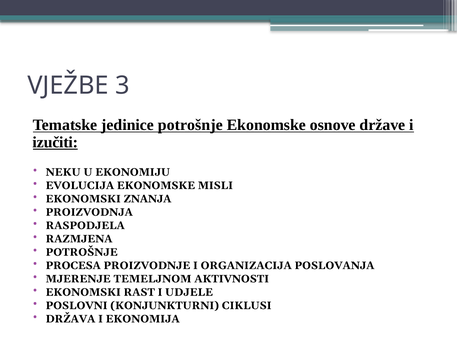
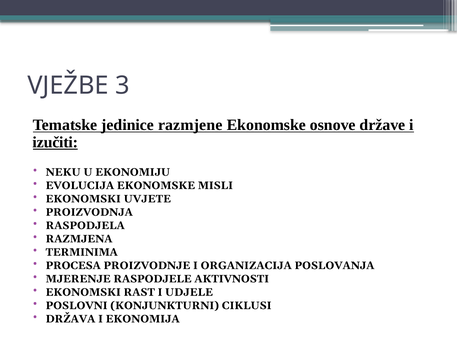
jedinice potrošnje: potrošnje -> razmjene
ZNANJA: ZNANJA -> UVJETE
POTROŠNJE at (82, 253): POTROŠNJE -> TERMINIMA
TEMELJNOM: TEMELJNOM -> RASPODJELE
